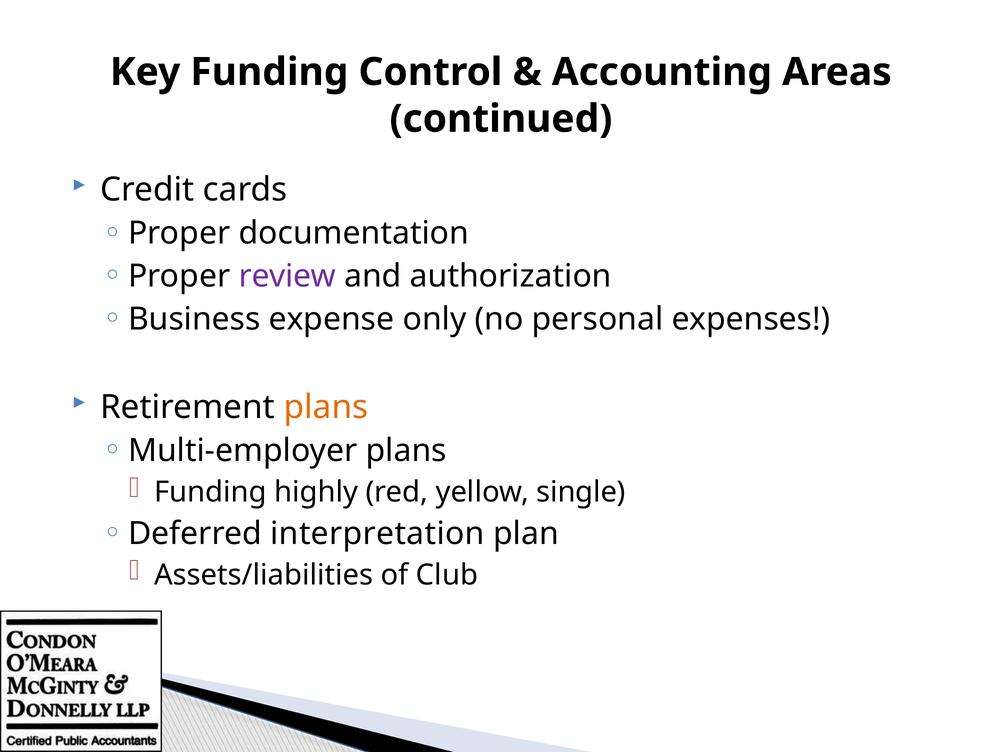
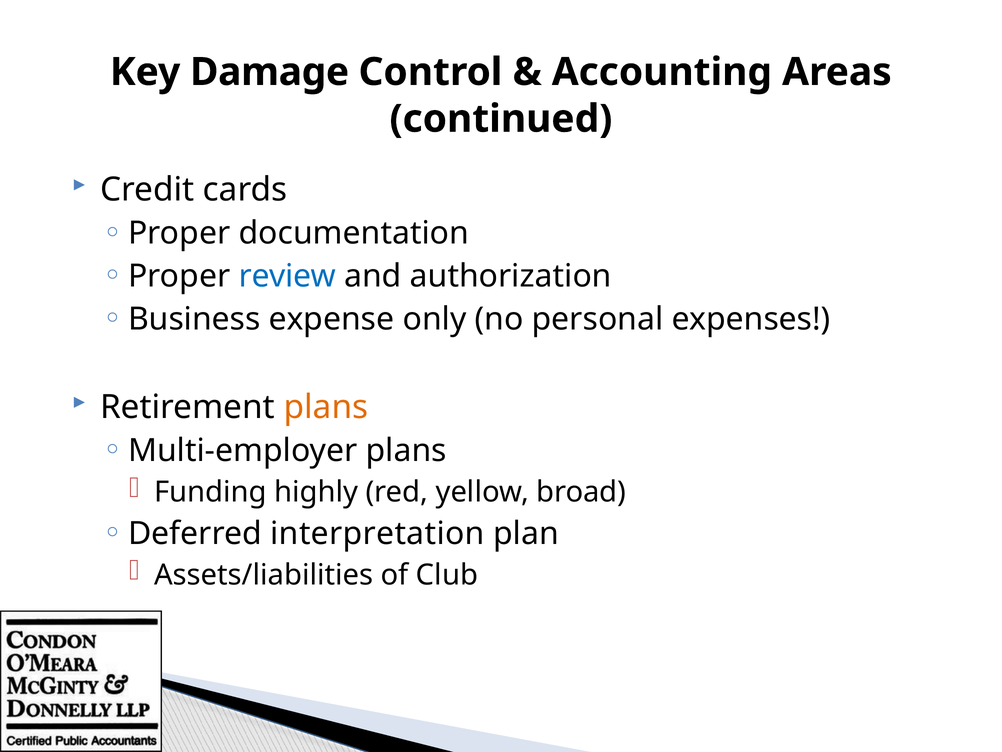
Key Funding: Funding -> Damage
review colour: purple -> blue
single: single -> broad
